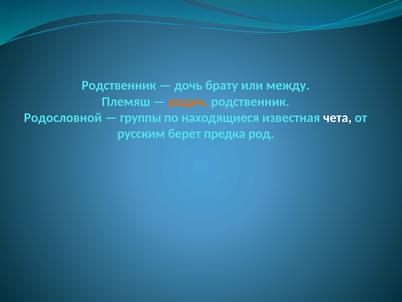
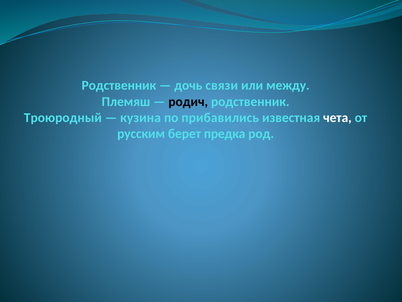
брату: брату -> связи
родич colour: orange -> black
Родословной: Родословной -> Троюродный
группы: группы -> кузина
находящиеся: находящиеся -> прибавились
